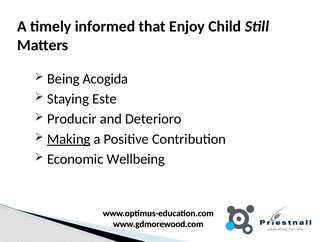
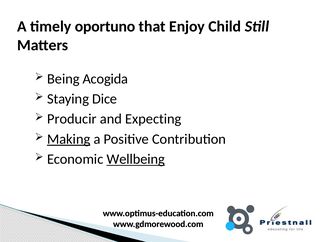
informed: informed -> oportuno
Este: Este -> Dice
Deterioro: Deterioro -> Expecting
Wellbeing underline: none -> present
